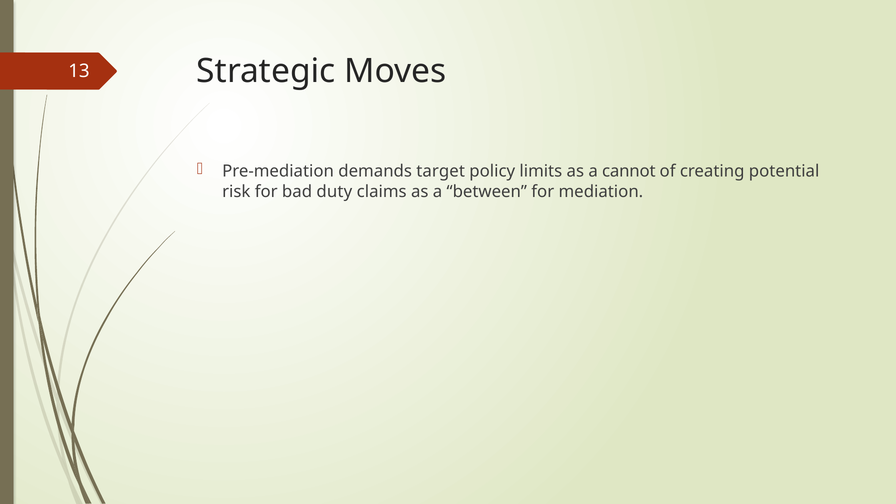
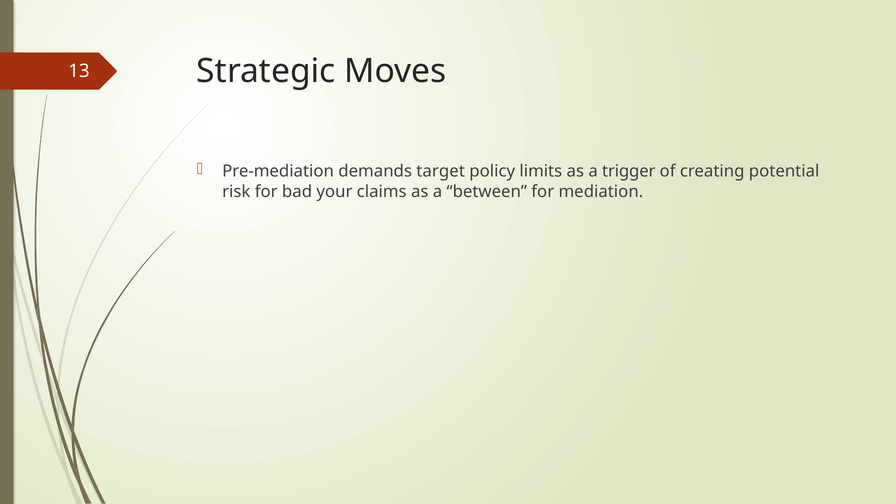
cannot: cannot -> trigger
duty: duty -> your
